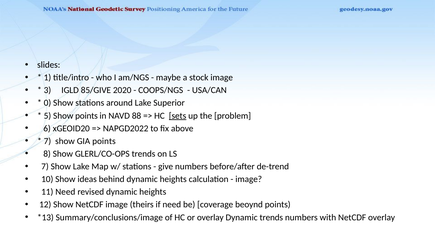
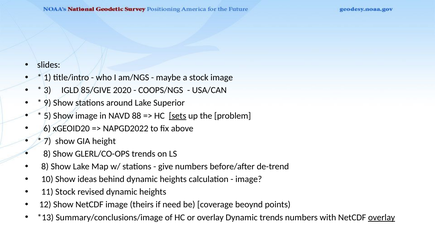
0: 0 -> 9
Show points: points -> image
GIA points: points -> height
7 at (45, 166): 7 -> 8
11 Need: Need -> Stock
overlay at (382, 217) underline: none -> present
